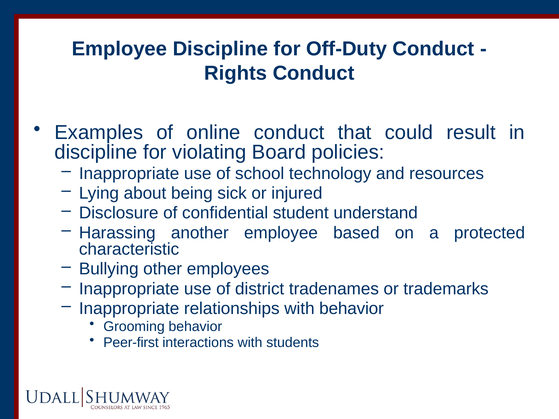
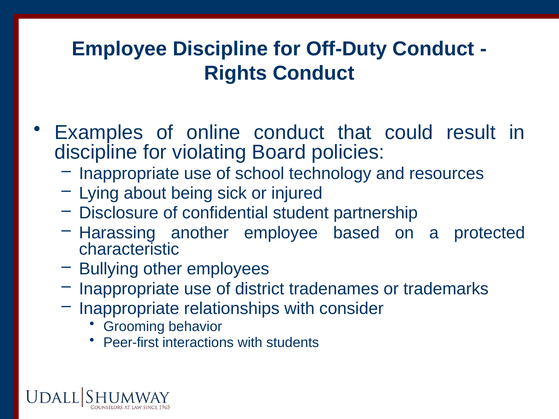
understand: understand -> partnership
with behavior: behavior -> consider
